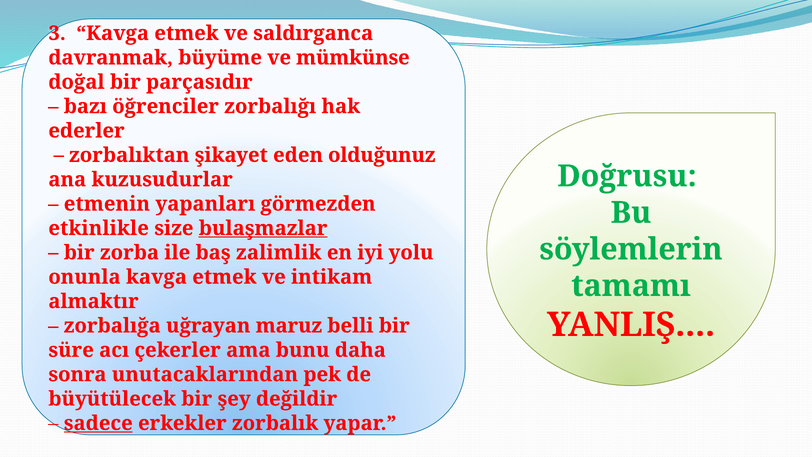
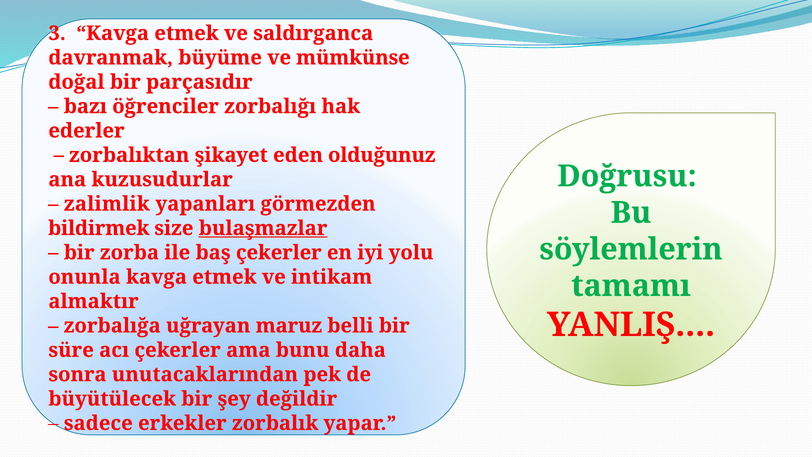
etmenin: etmenin -> zalimlik
etkinlikle: etkinlikle -> bildirmek
baş zalimlik: zalimlik -> çekerler
sadece underline: present -> none
